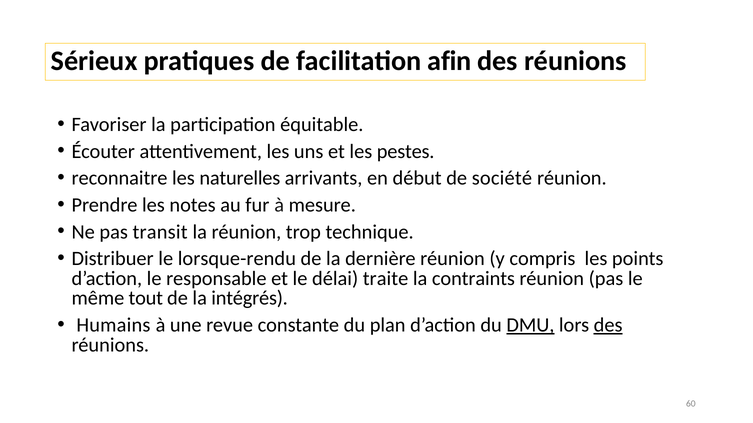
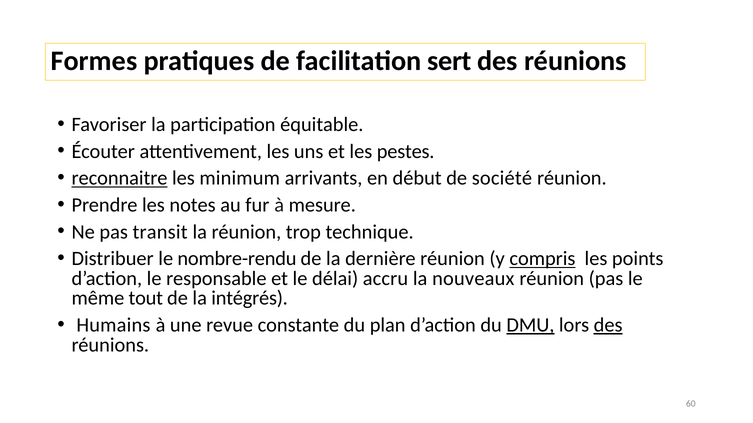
Sérieux: Sérieux -> Formes
afin: afin -> sert
reconnaitre underline: none -> present
naturelles: naturelles -> minimum
lorsque-rendu: lorsque-rendu -> nombre-rendu
compris underline: none -> present
traite: traite -> accru
contraints: contraints -> nouveaux
